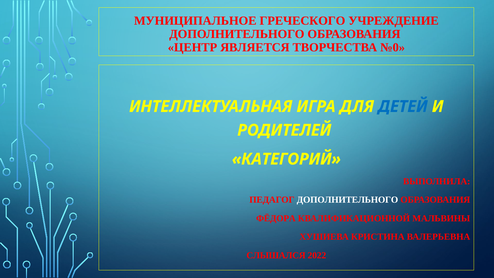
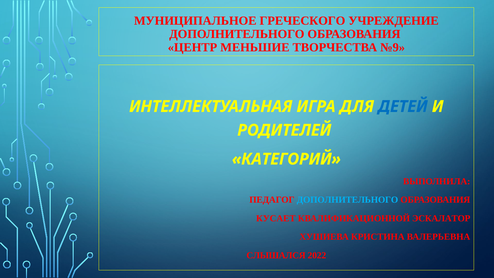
ЯВЛЯЕТСЯ: ЯВЛЯЕТСЯ -> МЕНЬШИЕ
№0: №0 -> №9
ДОПОЛНИТЕЛЬНОГО at (348, 200) colour: white -> light blue
ФЁДОРА: ФЁДОРА -> КУСАЕТ
МАЛЬВИНЫ: МАЛЬВИНЫ -> ЭСКАЛАТОР
